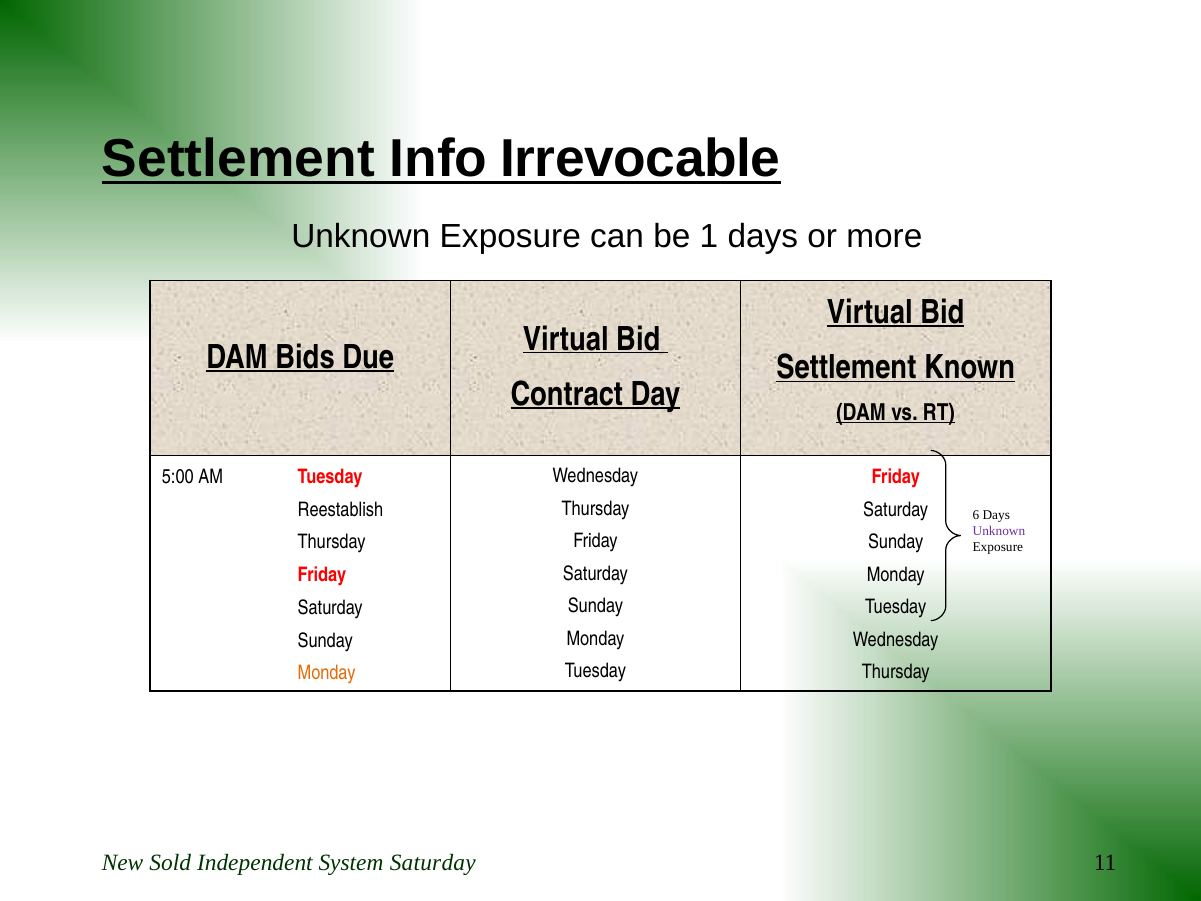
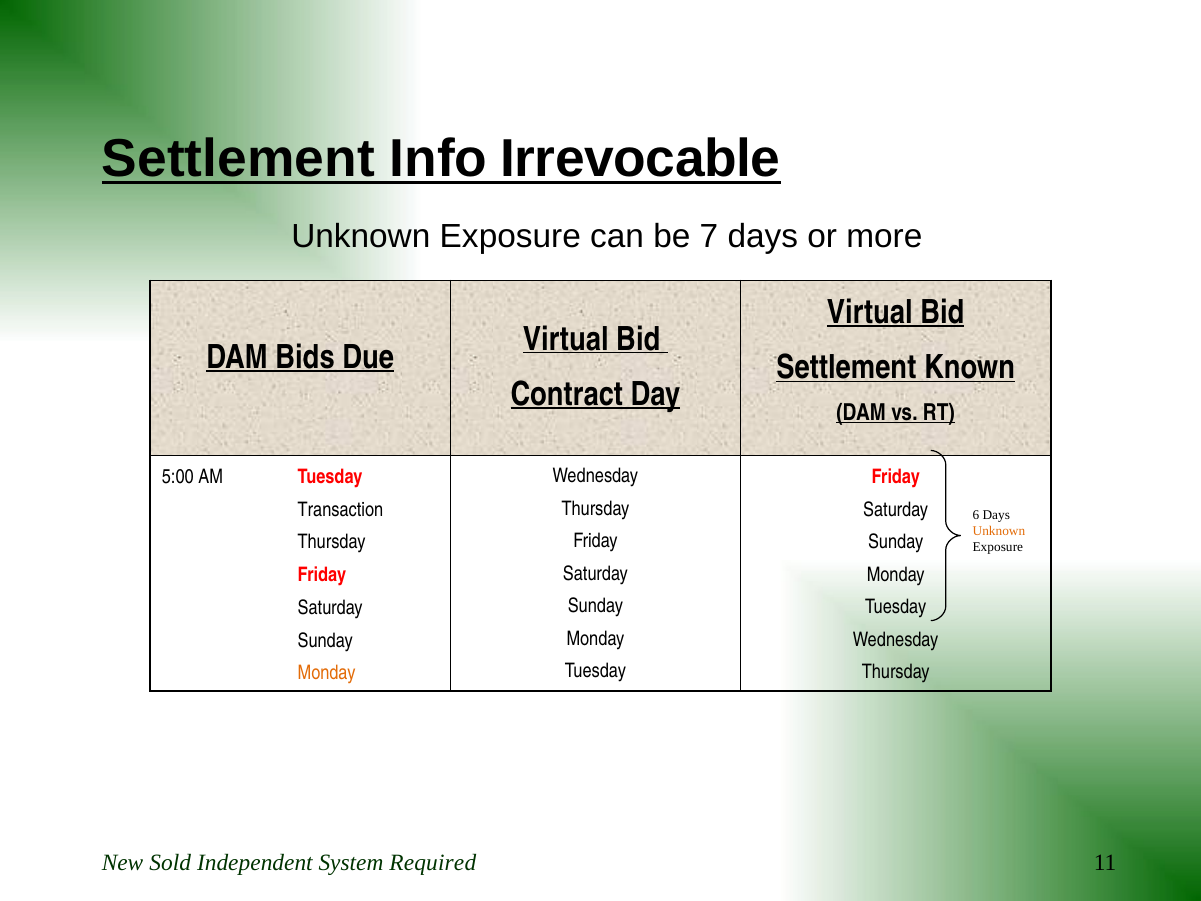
1: 1 -> 7
Reestablish: Reestablish -> Transaction
Unknown at (999, 531) colour: purple -> orange
System Saturday: Saturday -> Required
